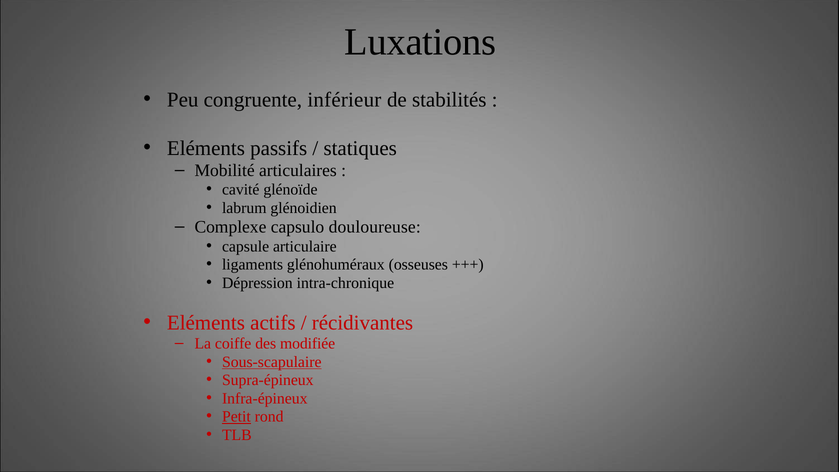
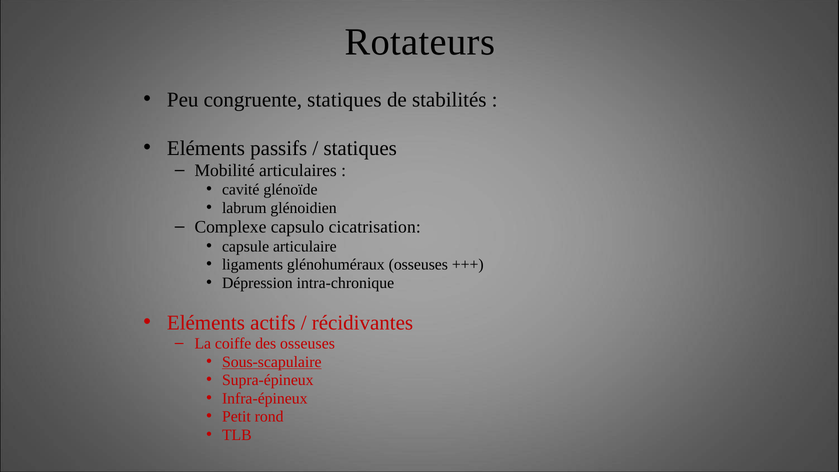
Luxations: Luxations -> Rotateurs
congruente inférieur: inférieur -> statiques
douloureuse: douloureuse -> cicatrisation
des modifiée: modifiée -> osseuses
Petit underline: present -> none
